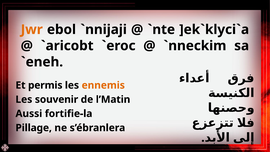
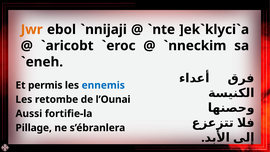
ennemis colour: orange -> blue
souvenir: souvenir -> retombe
l’Matin: l’Matin -> l’Ounai
